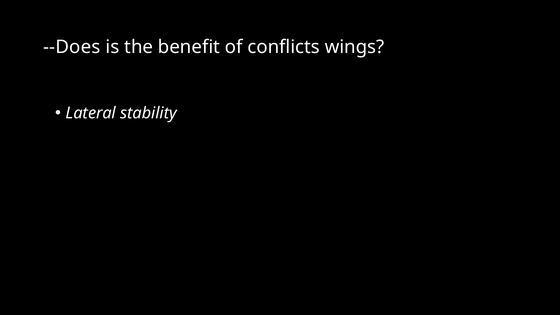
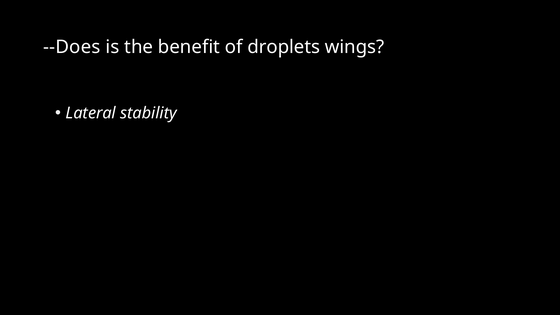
conflicts: conflicts -> droplets
